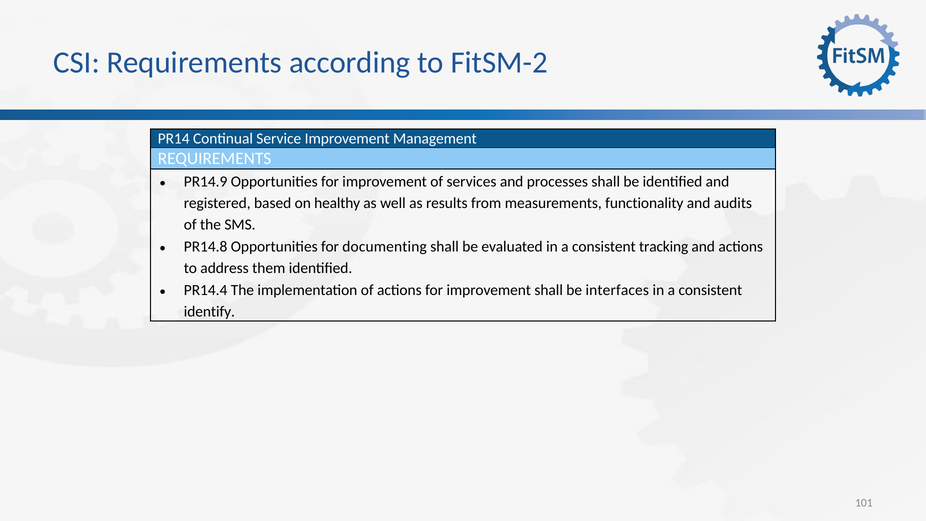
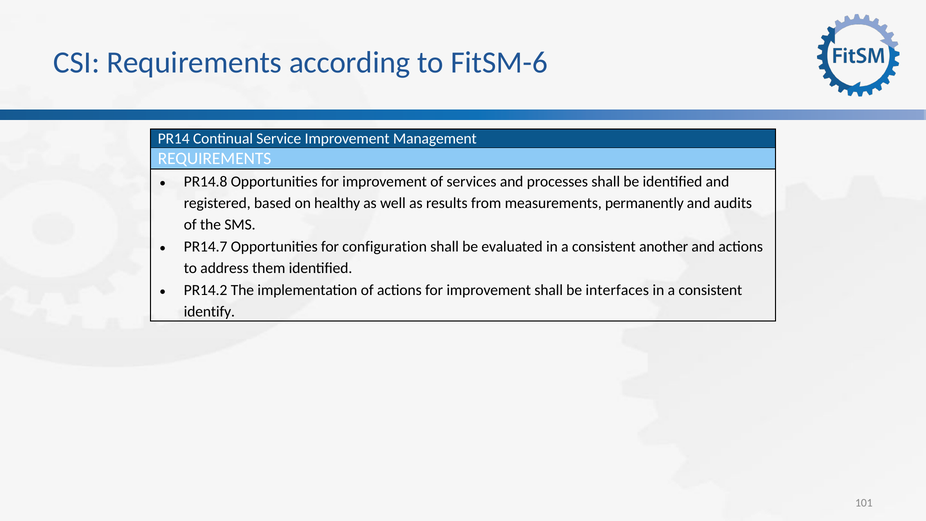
FitSM-2: FitSM-2 -> FitSM-6
PR14.9: PR14.9 -> PR14.8
functionality: functionality -> permanently
PR14.8: PR14.8 -> PR14.7
documenting: documenting -> configuration
tracking: tracking -> another
PR14.4: PR14.4 -> PR14.2
